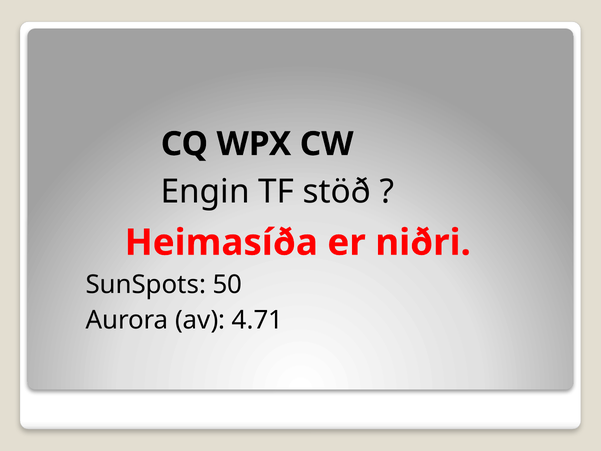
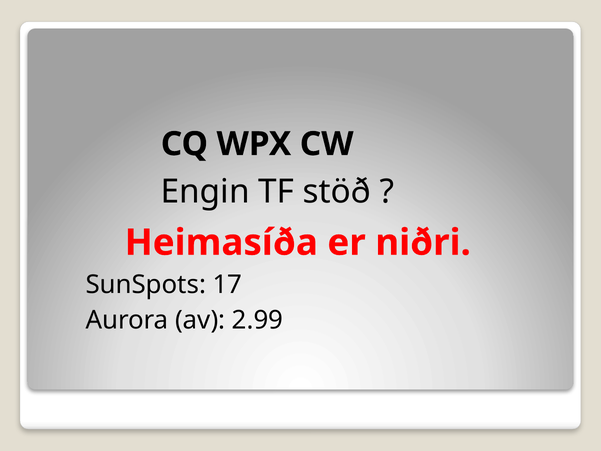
50: 50 -> 17
4.71: 4.71 -> 2.99
